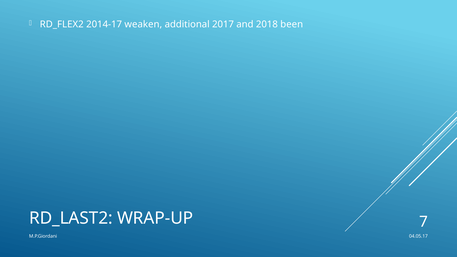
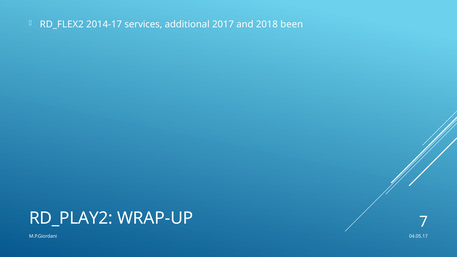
weaken: weaken -> services
RD_LAST2: RD_LAST2 -> RD_PLAY2
